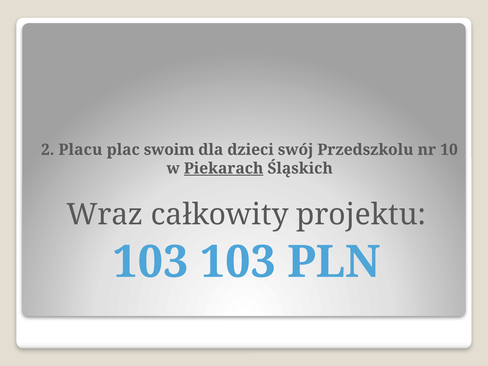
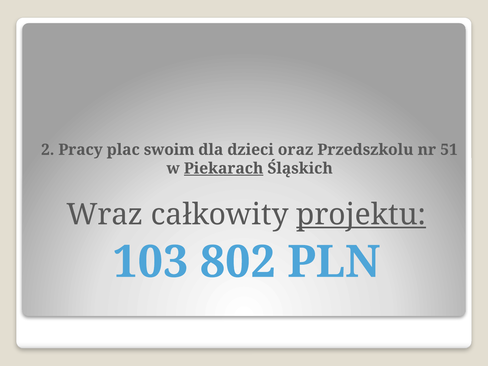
Placu: Placu -> Pracy
swój: swój -> oraz
10: 10 -> 51
projektu underline: none -> present
103 103: 103 -> 802
